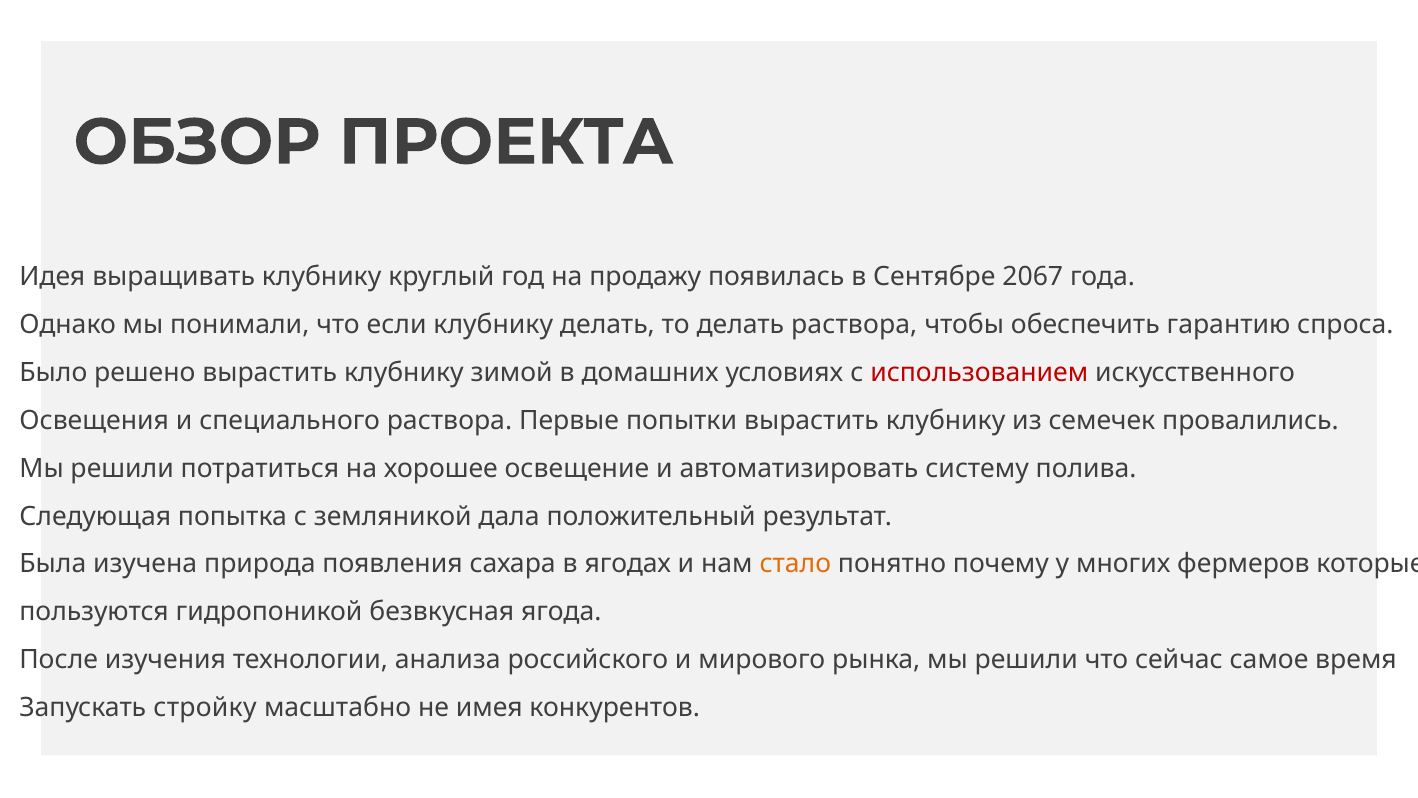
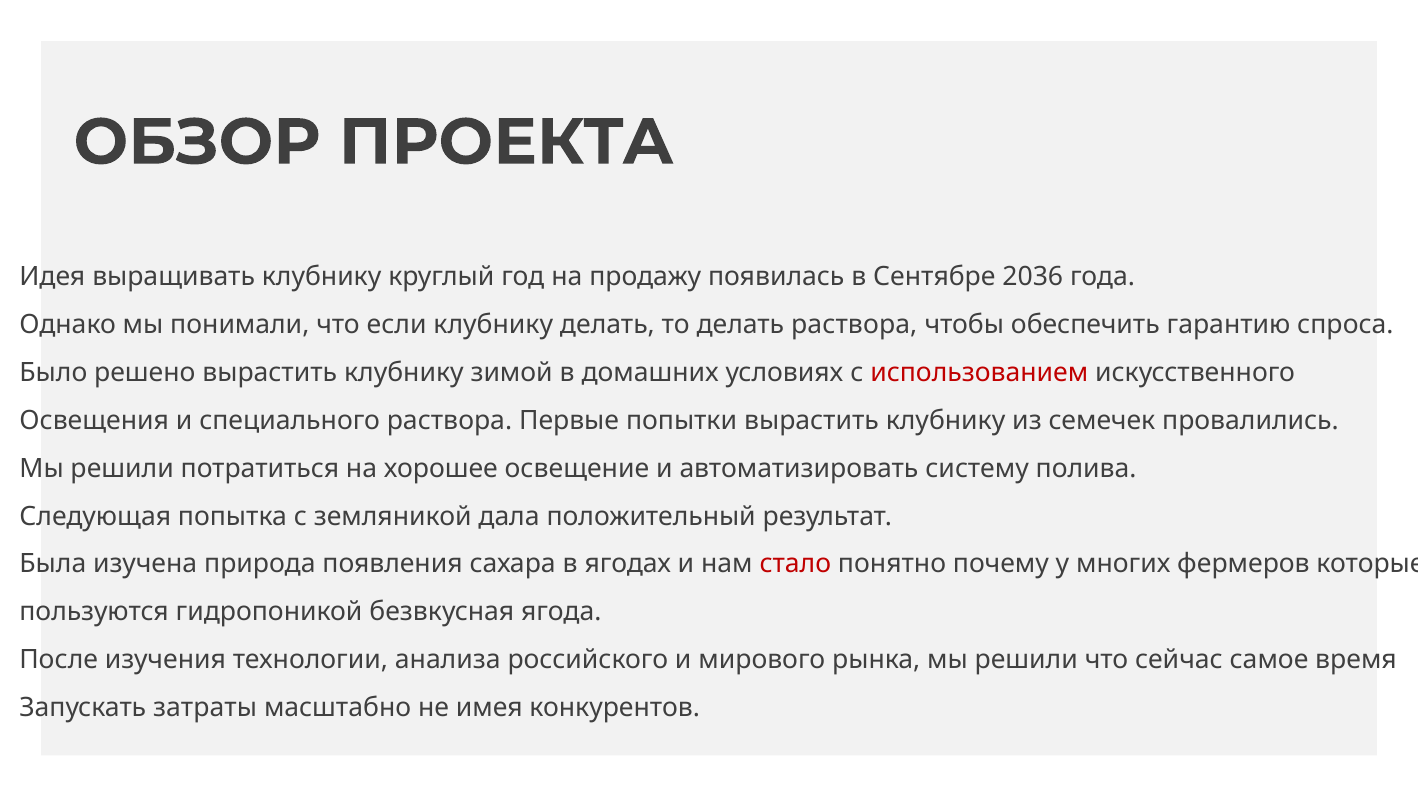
2067: 2067 -> 2036
стало colour: orange -> red
стройку: стройку -> затраты
